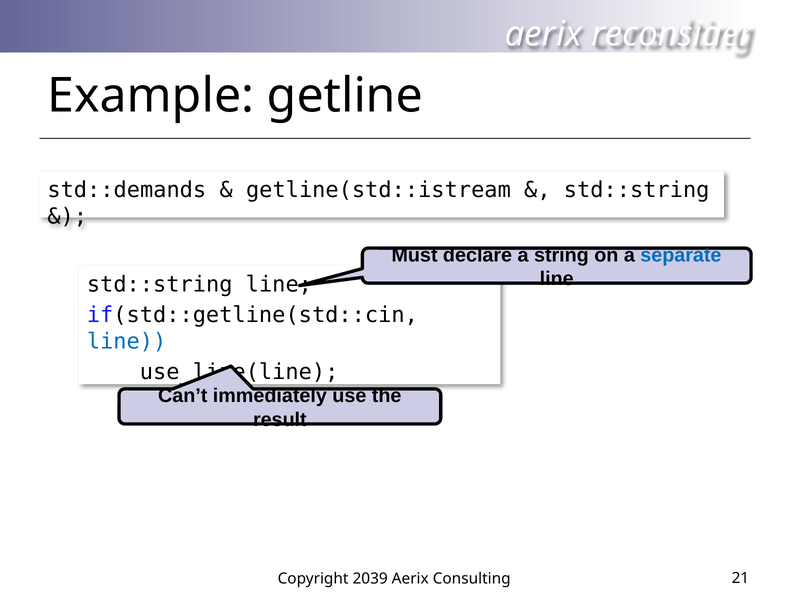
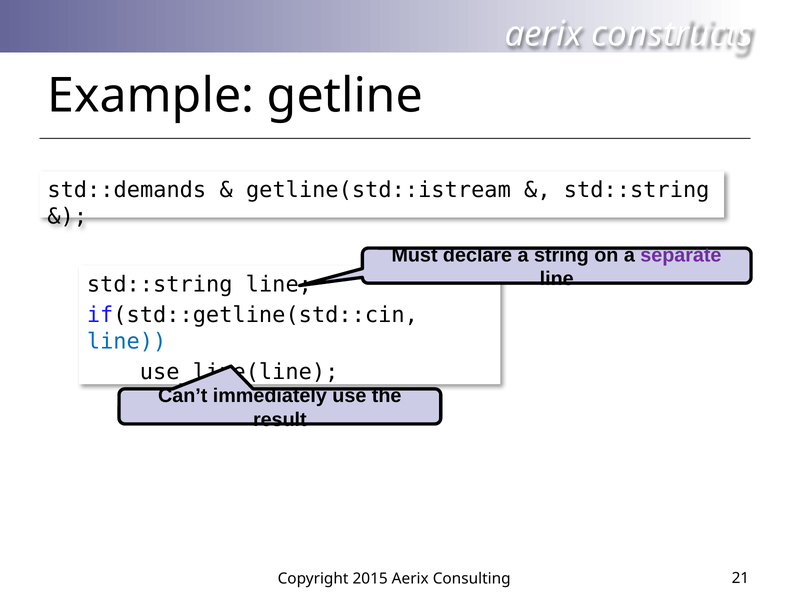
reconsider: reconsider -> constructs
separate colour: blue -> purple
2039: 2039 -> 2015
